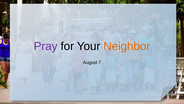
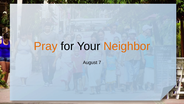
Pray colour: purple -> orange
